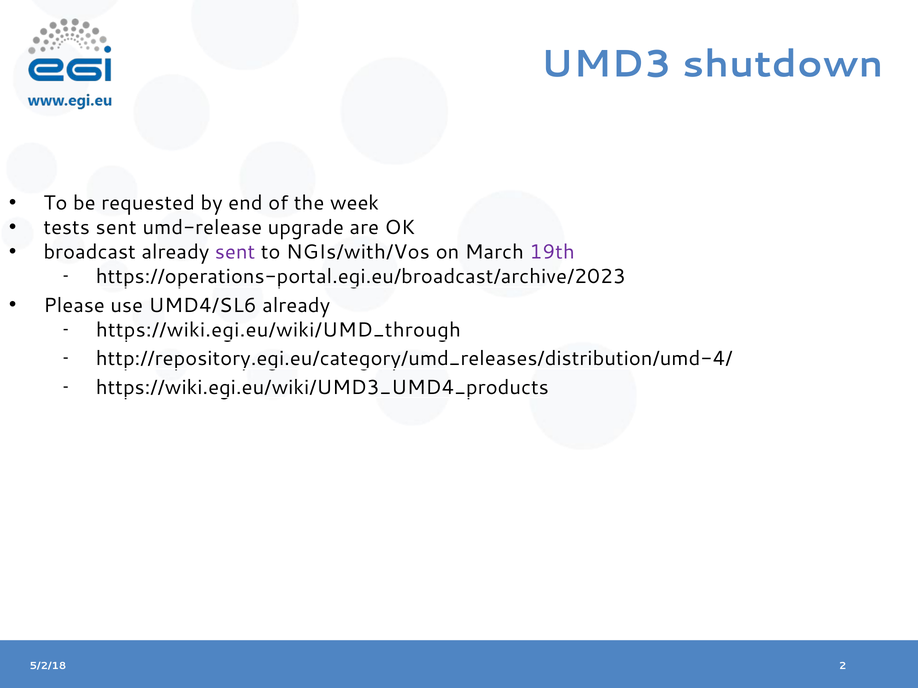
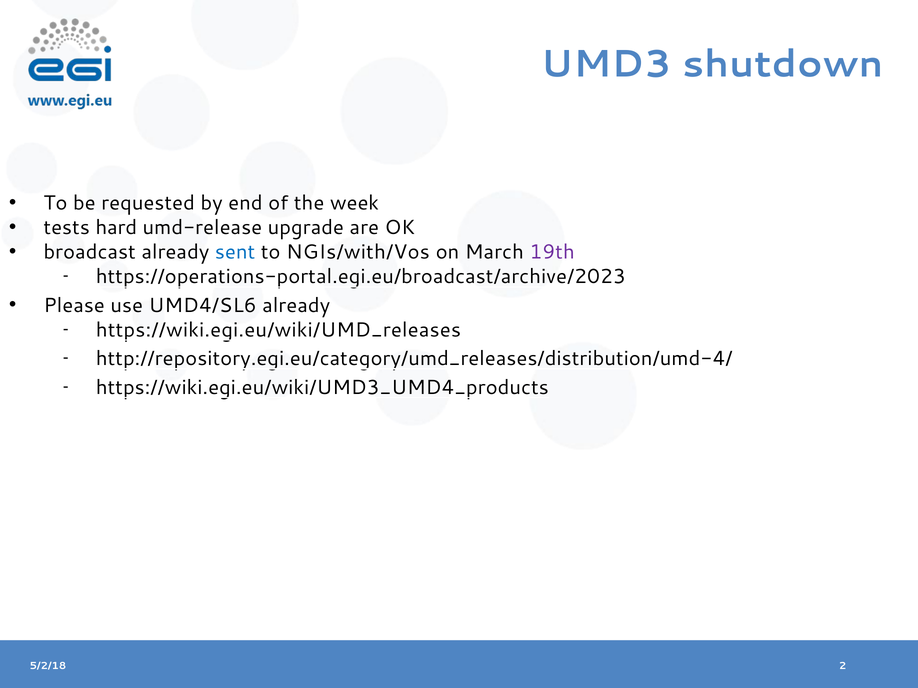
tests sent: sent -> hard
sent at (235, 252) colour: purple -> blue
https://wiki.egi.eu/wiki/UMD_through: https://wiki.egi.eu/wiki/UMD_through -> https://wiki.egi.eu/wiki/UMD_releases
